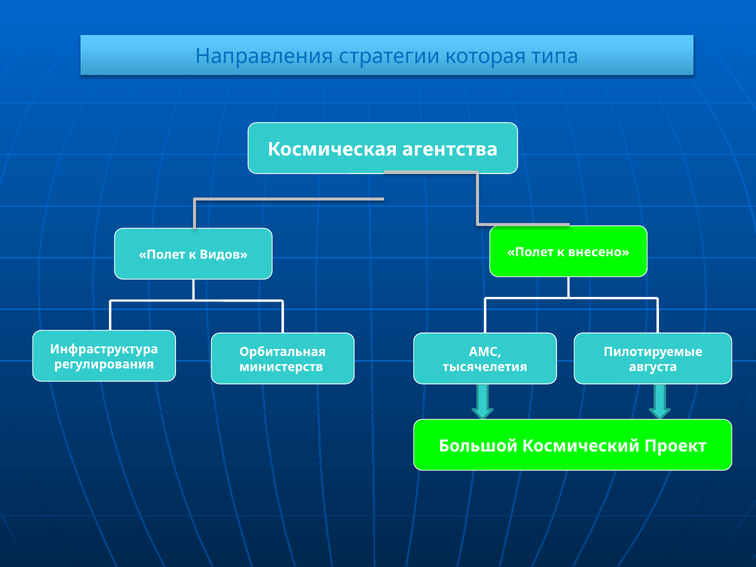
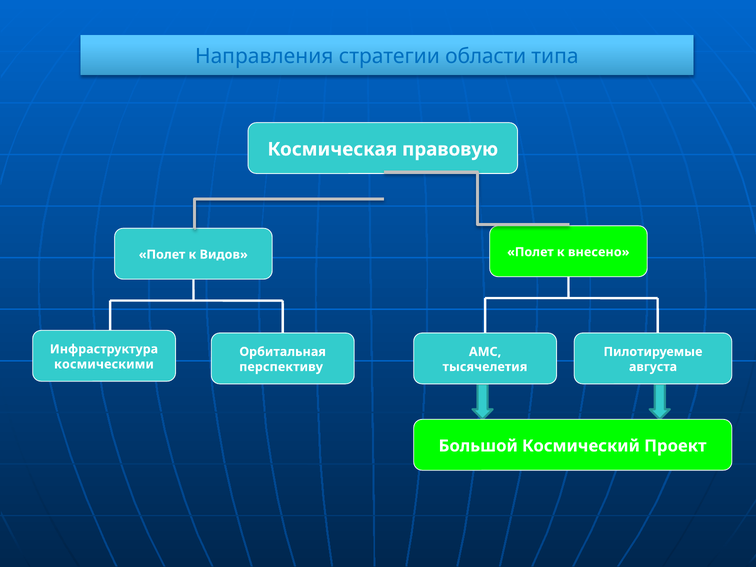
которая: которая -> области
агентства: агентства -> правовую
регулирования: регулирования -> космическими
министерств: министерств -> перспективу
